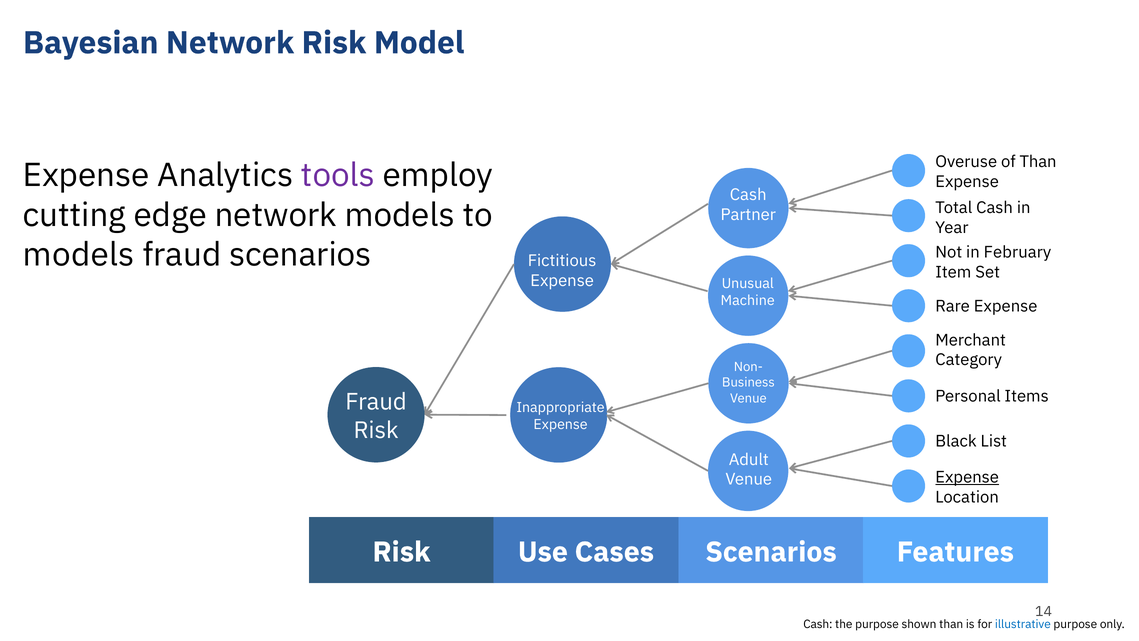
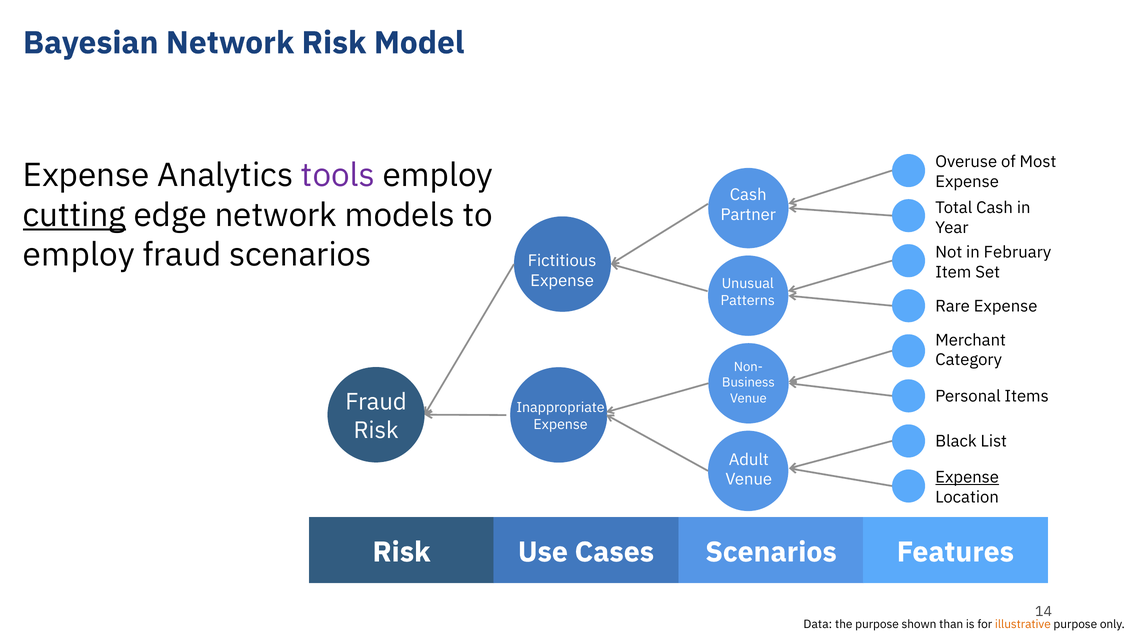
of Than: Than -> Most
cutting underline: none -> present
models at (79, 255): models -> employ
Machine: Machine -> Patterns
Cash at (818, 624): Cash -> Data
illustrative colour: blue -> orange
